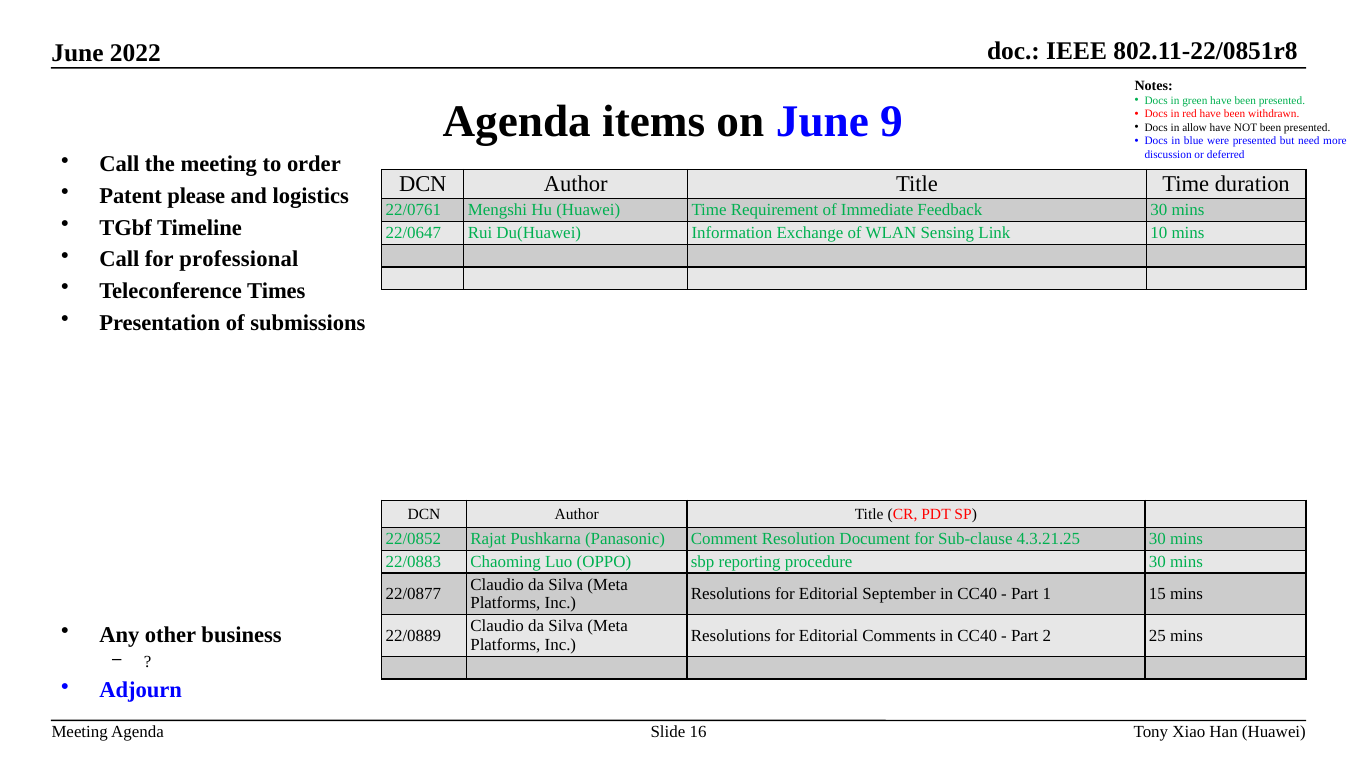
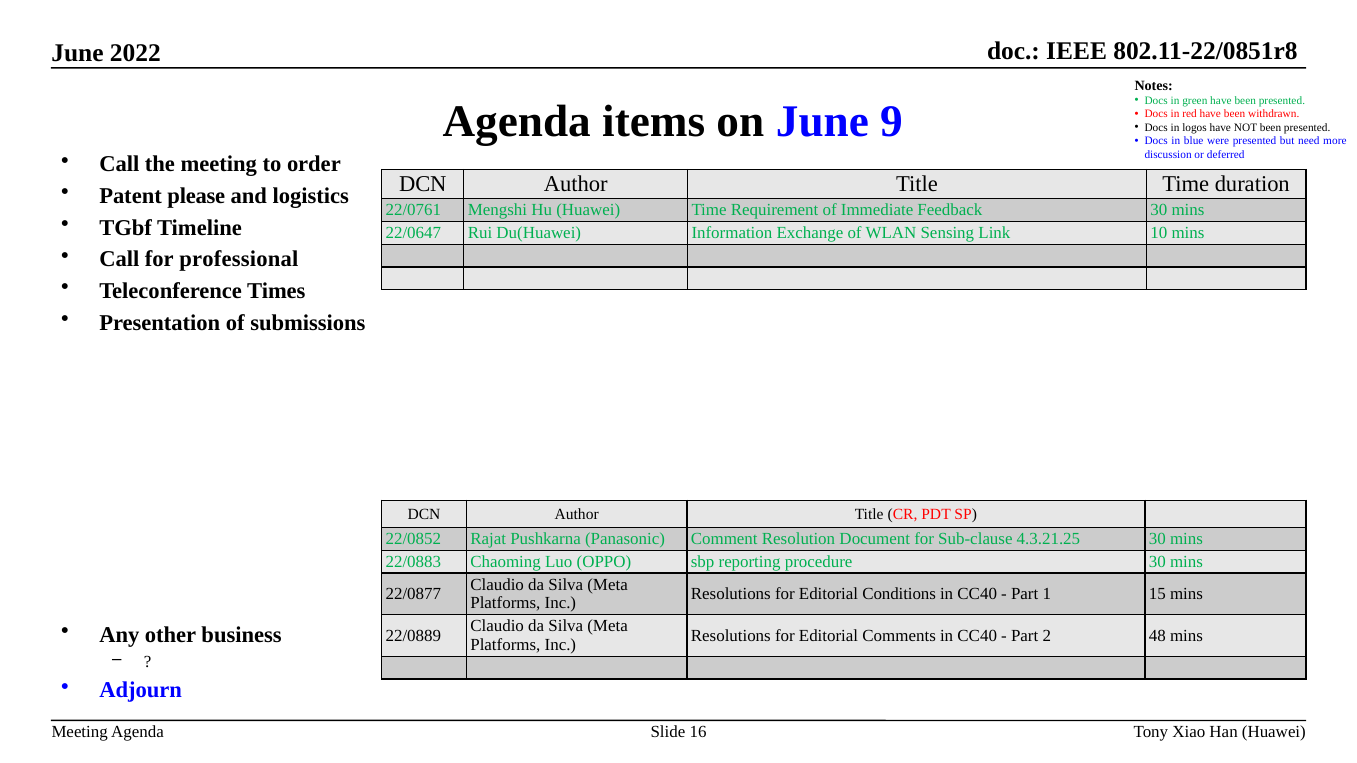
allow: allow -> logos
September: September -> Conditions
25: 25 -> 48
